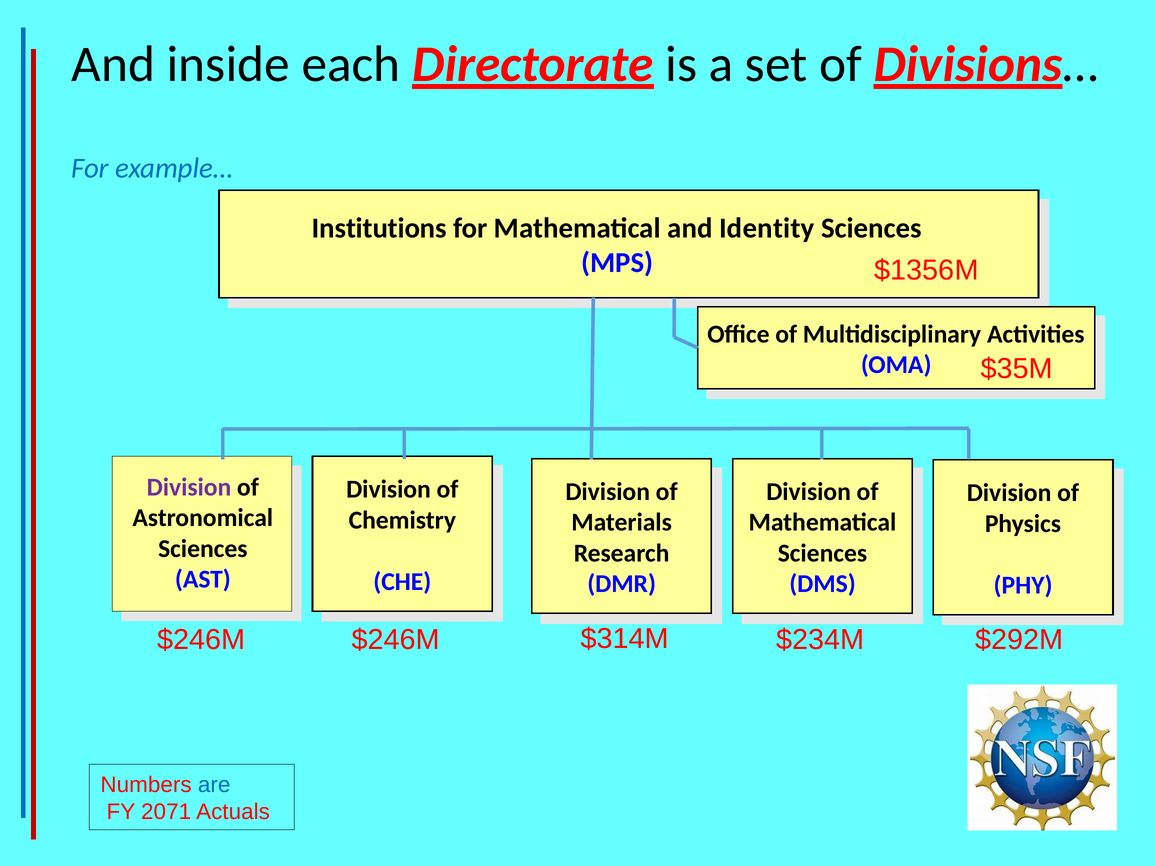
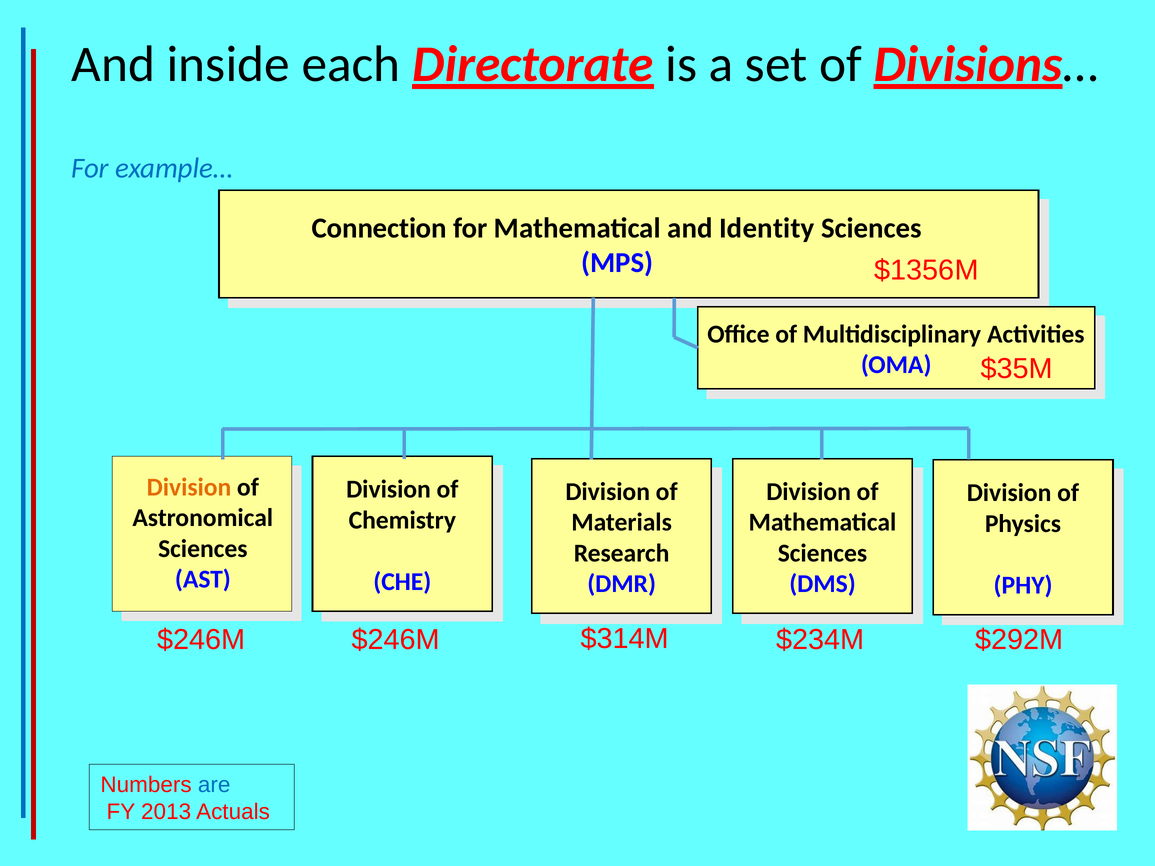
Institutions: Institutions -> Connection
Division at (189, 487) colour: purple -> orange
2071: 2071 -> 2013
